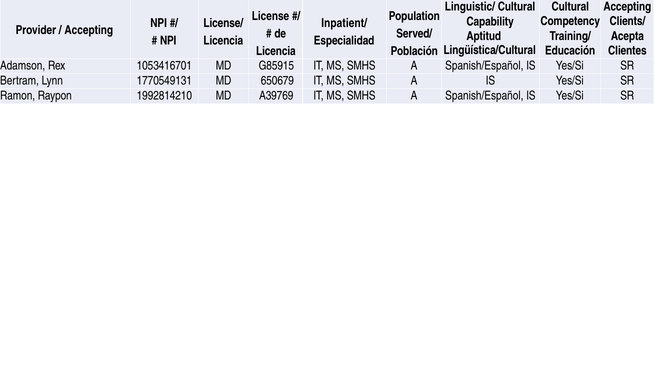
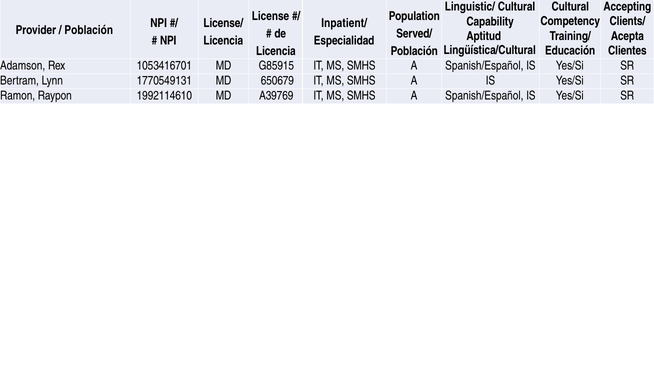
Accepting at (89, 30): Accepting -> Población
1992814210: 1992814210 -> 1992114610
